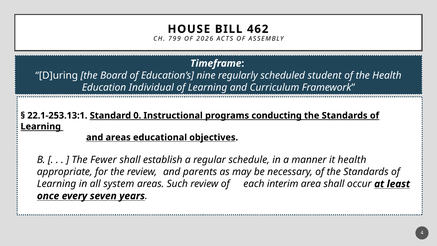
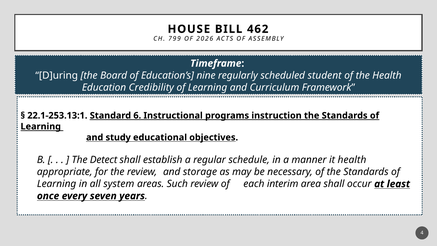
Individual: Individual -> Credibility
0: 0 -> 6
conducting: conducting -> instruction
and areas: areas -> study
Fewer: Fewer -> Detect
parents: parents -> storage
